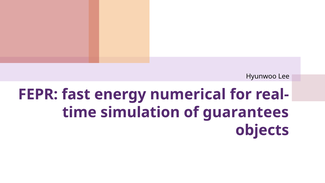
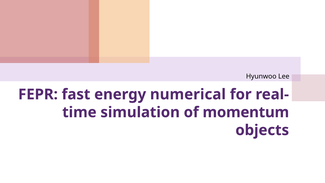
guarantees: guarantees -> momentum
